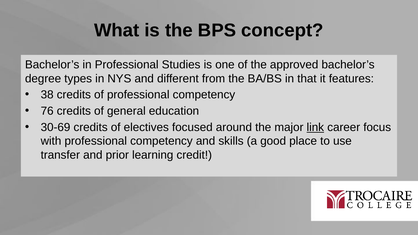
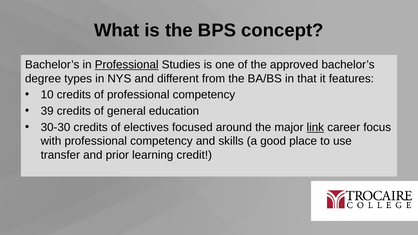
Professional at (127, 65) underline: none -> present
38: 38 -> 10
76: 76 -> 39
30-69: 30-69 -> 30-30
